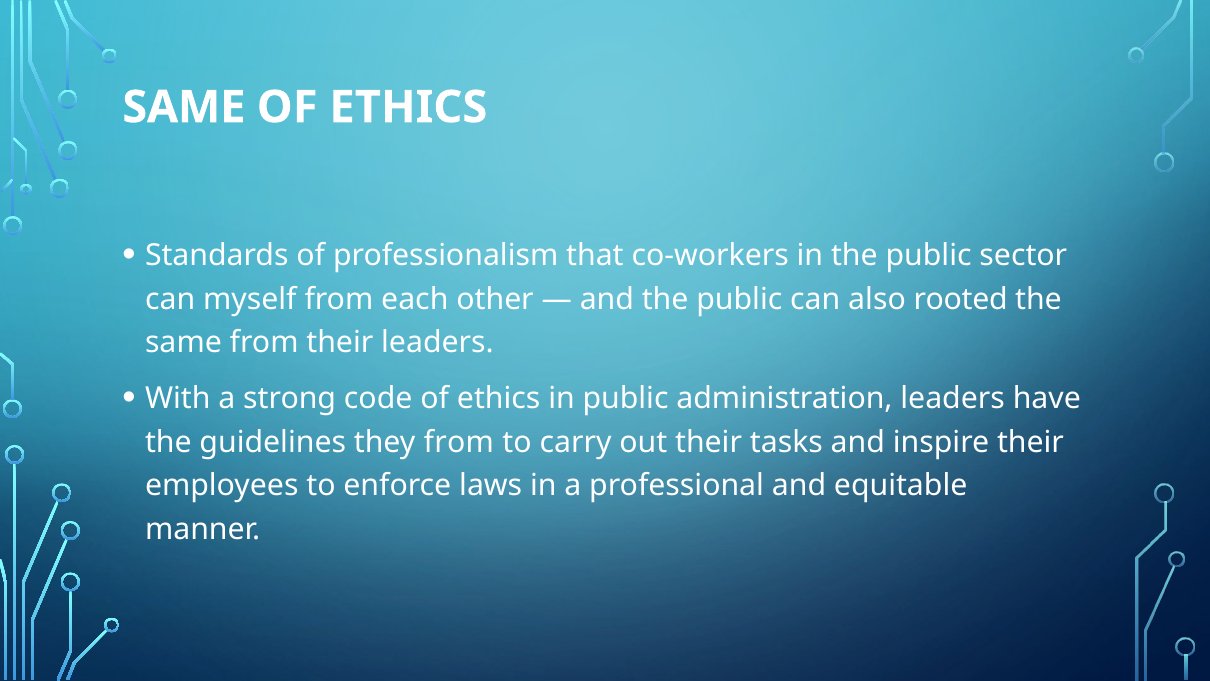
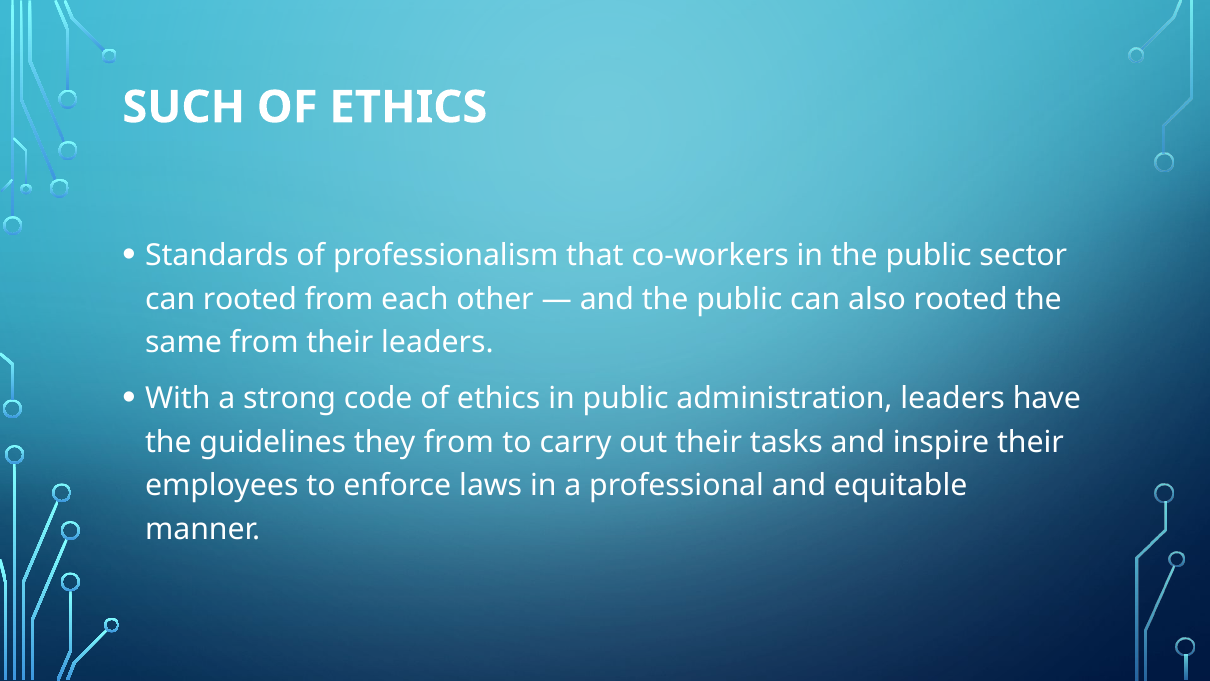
SAME at (184, 107): SAME -> SUCH
can myself: myself -> rooted
